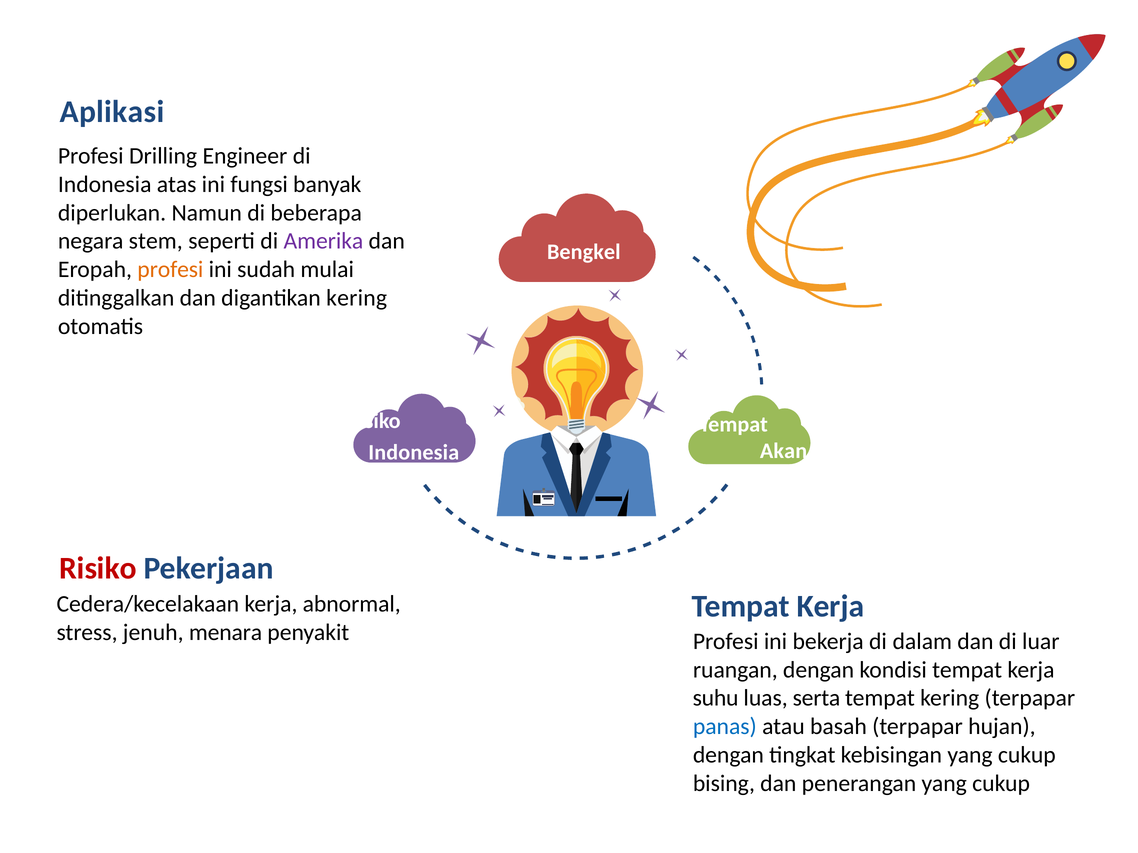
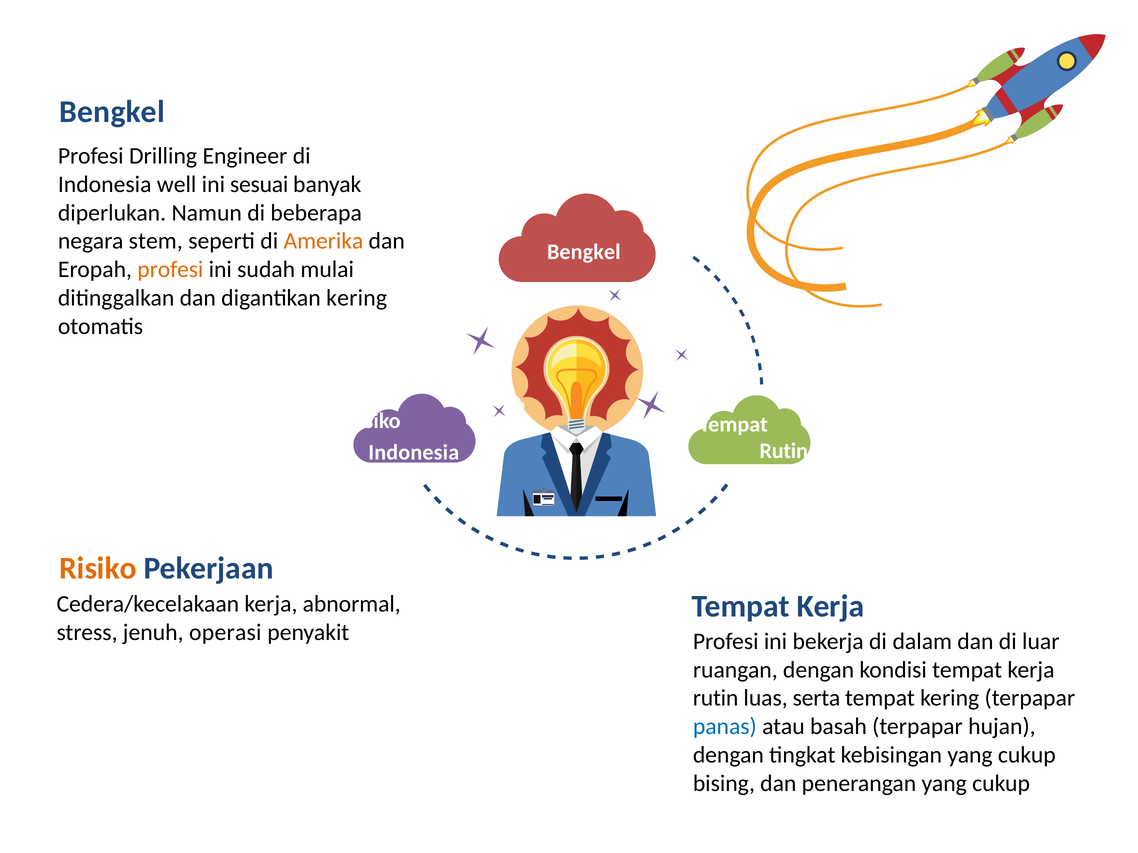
Aplikasi at (112, 112): Aplikasi -> Bengkel
atas: atas -> well
fungsi: fungsi -> sesuai
Amerika colour: purple -> orange
Akan at (784, 451): Akan -> Rutin
Risiko at (98, 569) colour: red -> orange
menara: menara -> operasi
suhu at (716, 699): suhu -> rutin
